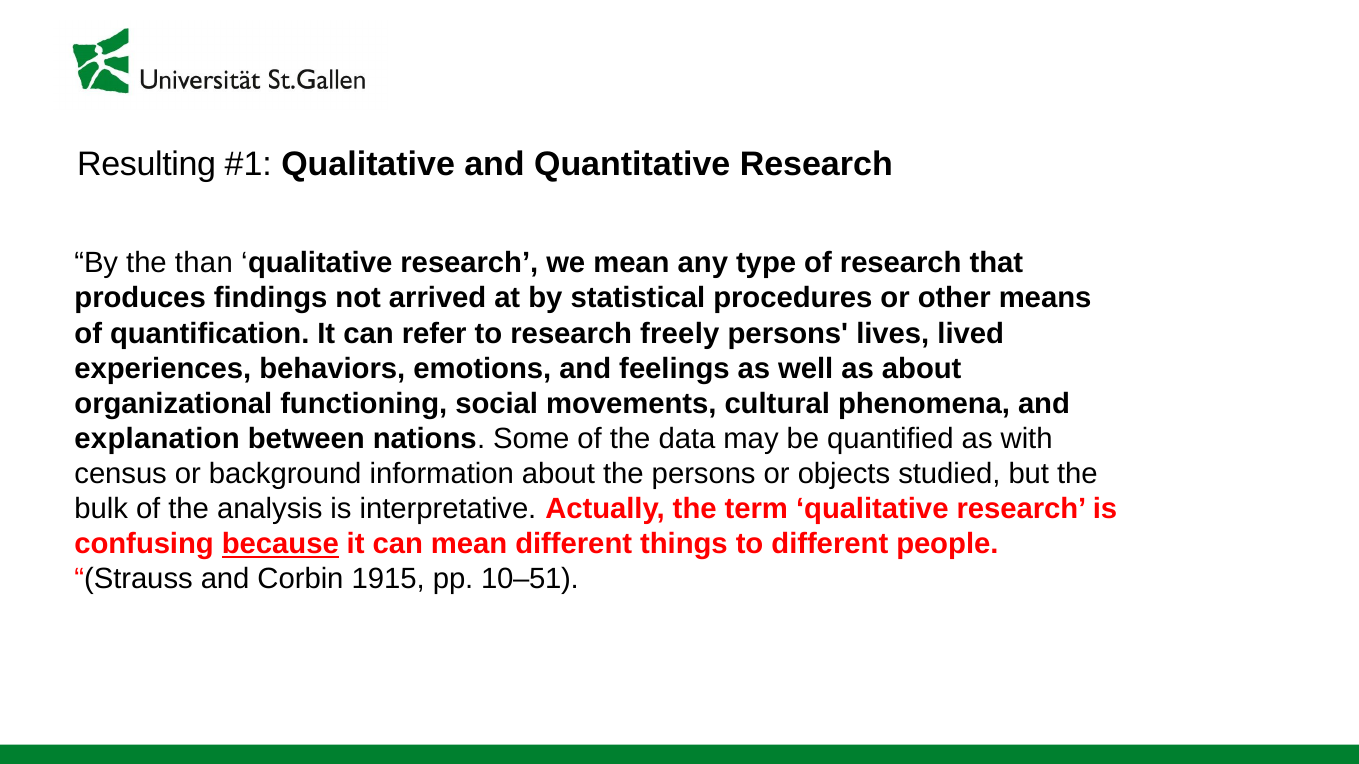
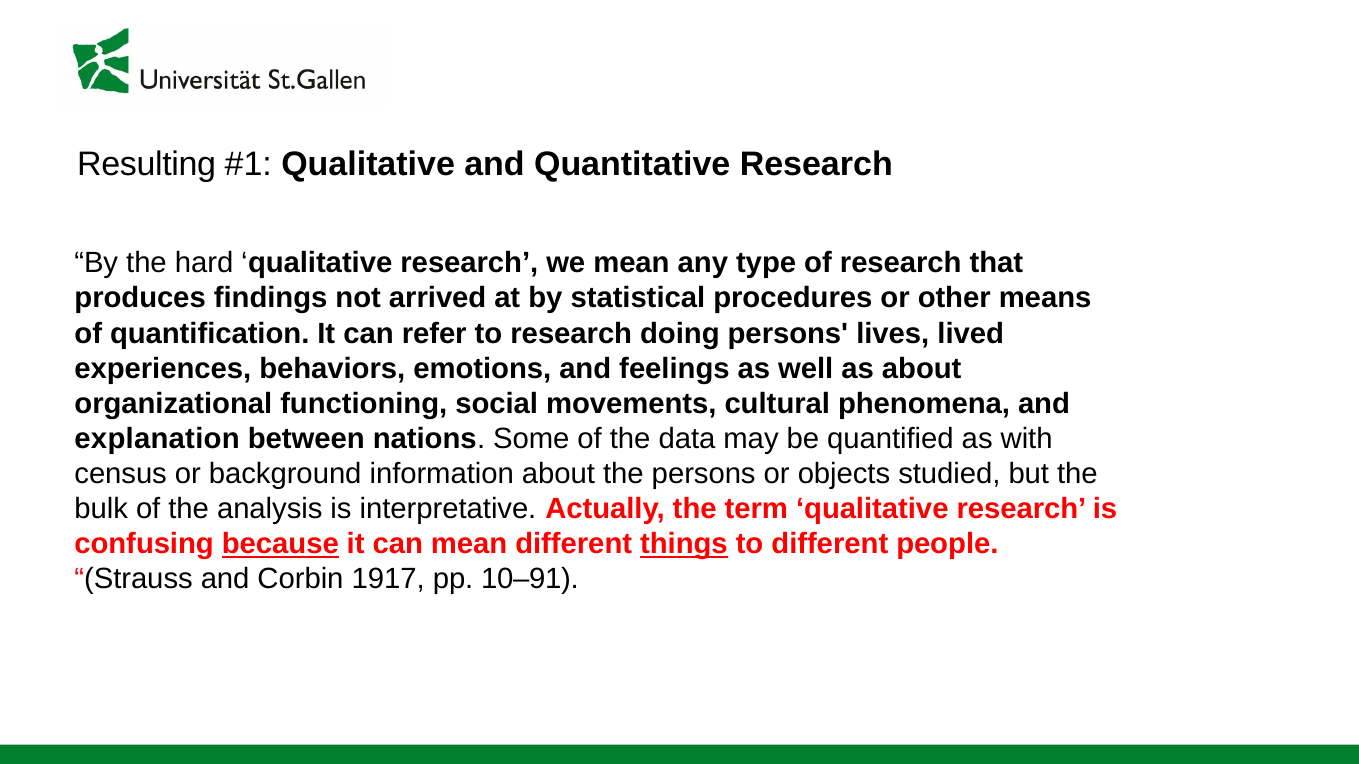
than: than -> hard
freely: freely -> doing
things underline: none -> present
1915: 1915 -> 1917
10–51: 10–51 -> 10–91
